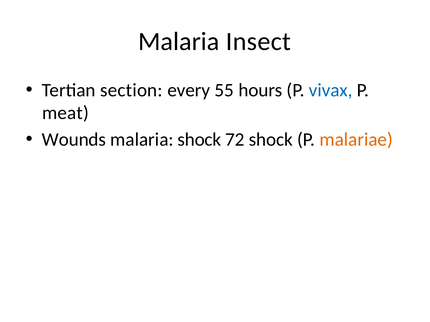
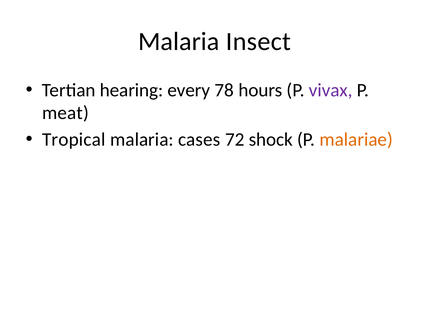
section: section -> hearing
55: 55 -> 78
vivax colour: blue -> purple
Wounds: Wounds -> Tropical
malaria shock: shock -> cases
